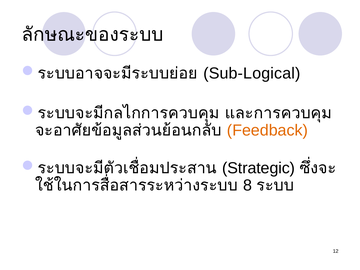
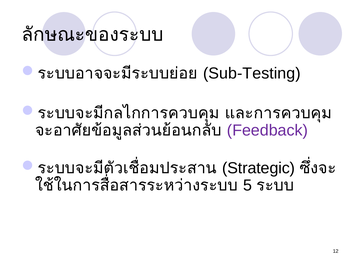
Sub-Logical: Sub-Logical -> Sub-Testing
Feedback colour: orange -> purple
8: 8 -> 5
